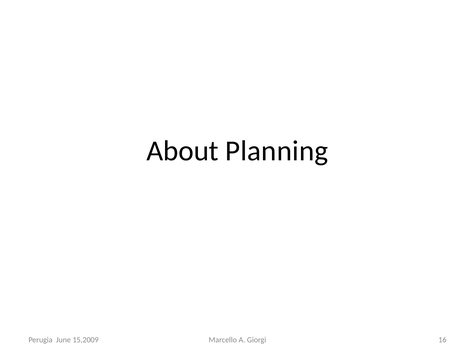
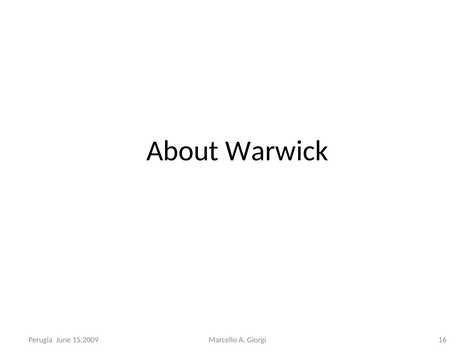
Planning: Planning -> Warwick
